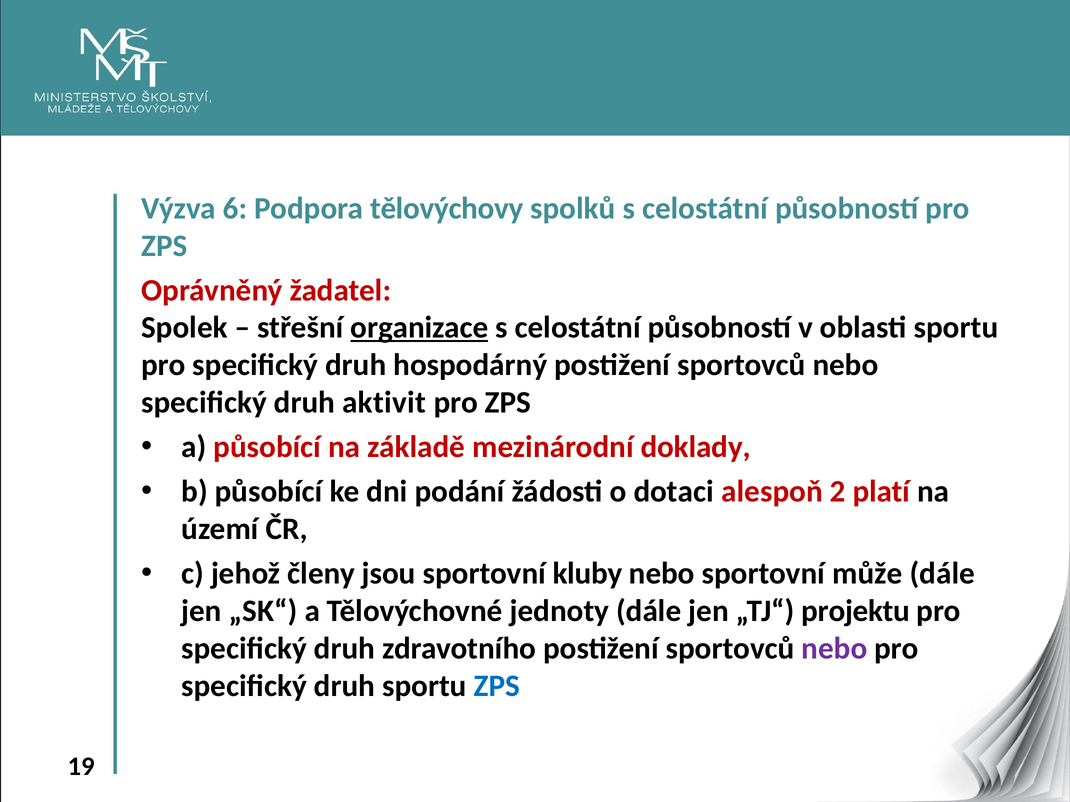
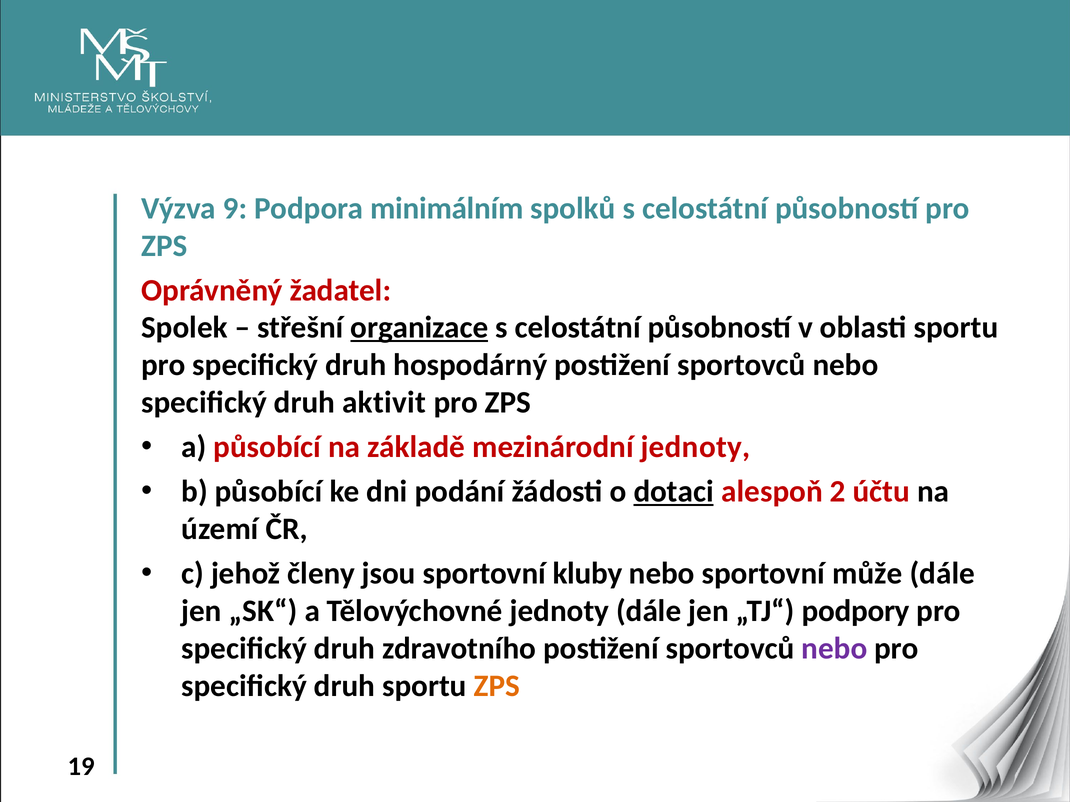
6: 6 -> 9
tělovýchovy: tělovýchovy -> minimálním
mezinárodní doklady: doklady -> jednoty
dotaci underline: none -> present
platí: platí -> účtu
projektu: projektu -> podpory
ZPS at (497, 686) colour: blue -> orange
